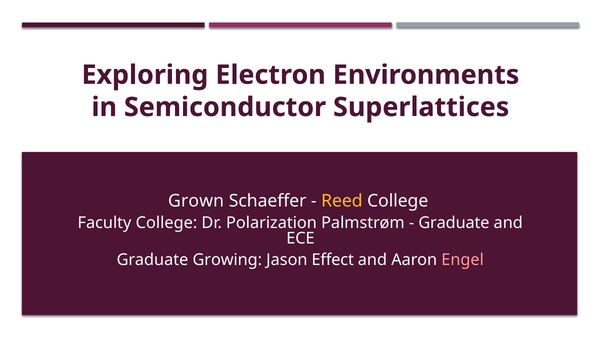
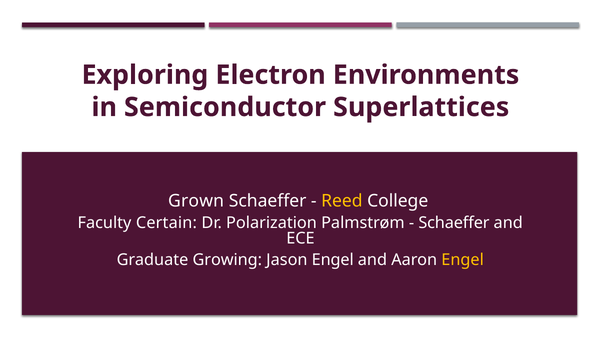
Faculty College: College -> Certain
Graduate at (454, 223): Graduate -> Schaeffer
Jason Effect: Effect -> Engel
Engel at (463, 260) colour: pink -> yellow
